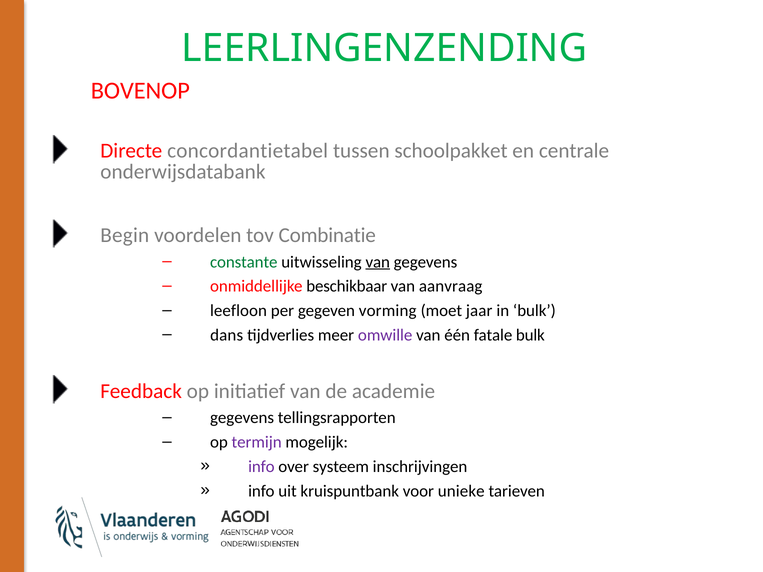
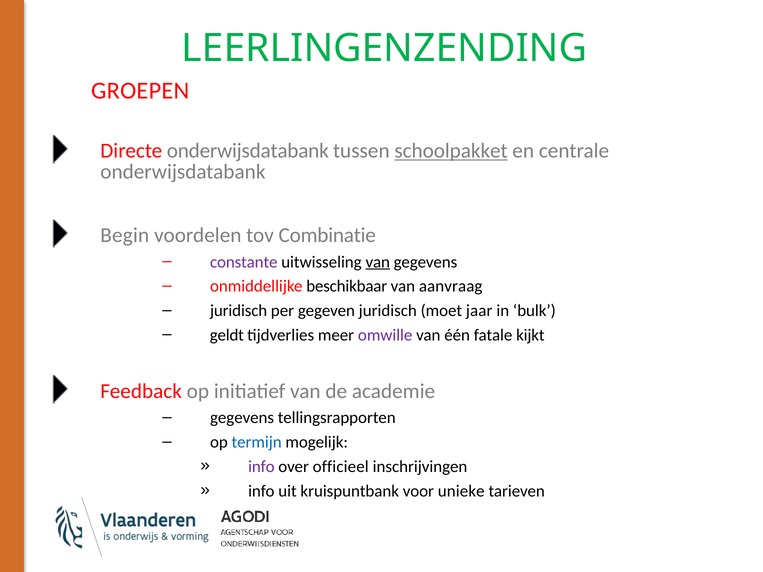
BOVENOP: BOVENOP -> GROEPEN
Directe concordantietabel: concordantietabel -> onderwijsdatabank
schoolpakket underline: none -> present
constante colour: green -> purple
leefloon at (239, 311): leefloon -> juridisch
gegeven vorming: vorming -> juridisch
dans: dans -> geldt
fatale bulk: bulk -> kijkt
termijn colour: purple -> blue
systeem: systeem -> officieel
